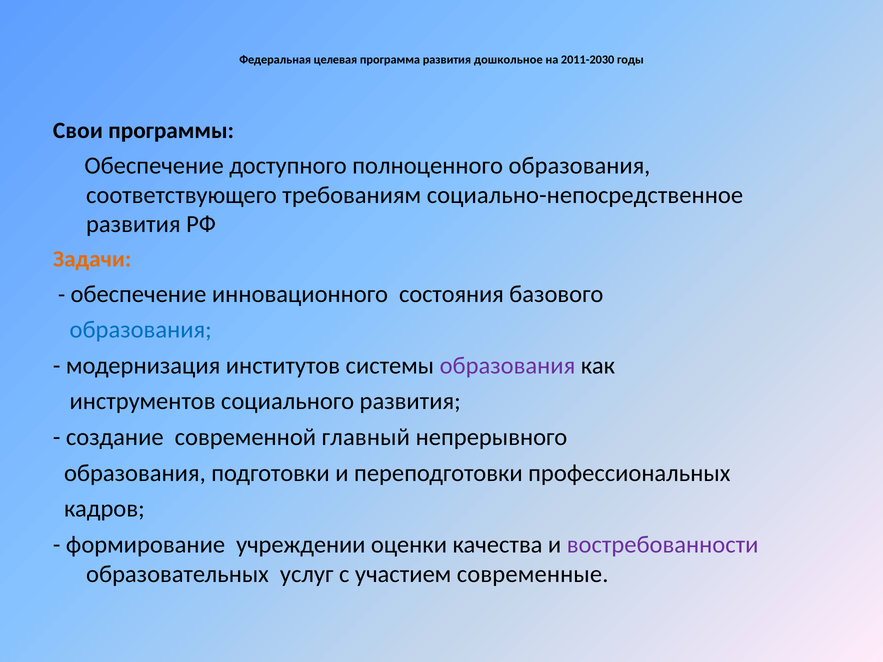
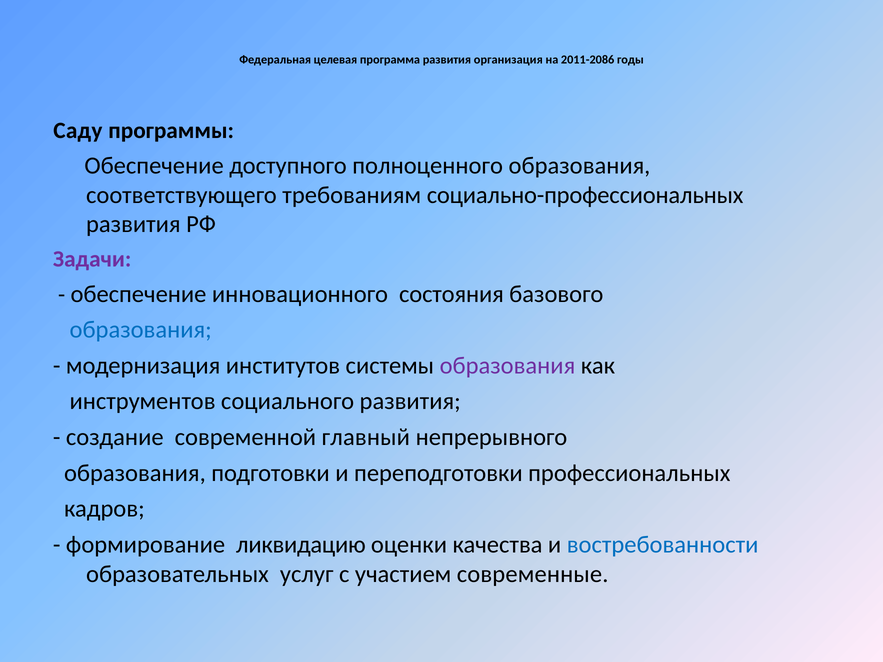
дошкольное: дошкольное -> организация
2011-2030: 2011-2030 -> 2011-2086
Свои: Свои -> Саду
социально-непосредственное: социально-непосредственное -> социально-профессиональных
Задачи colour: orange -> purple
учреждении: учреждении -> ликвидацию
востребованности colour: purple -> blue
